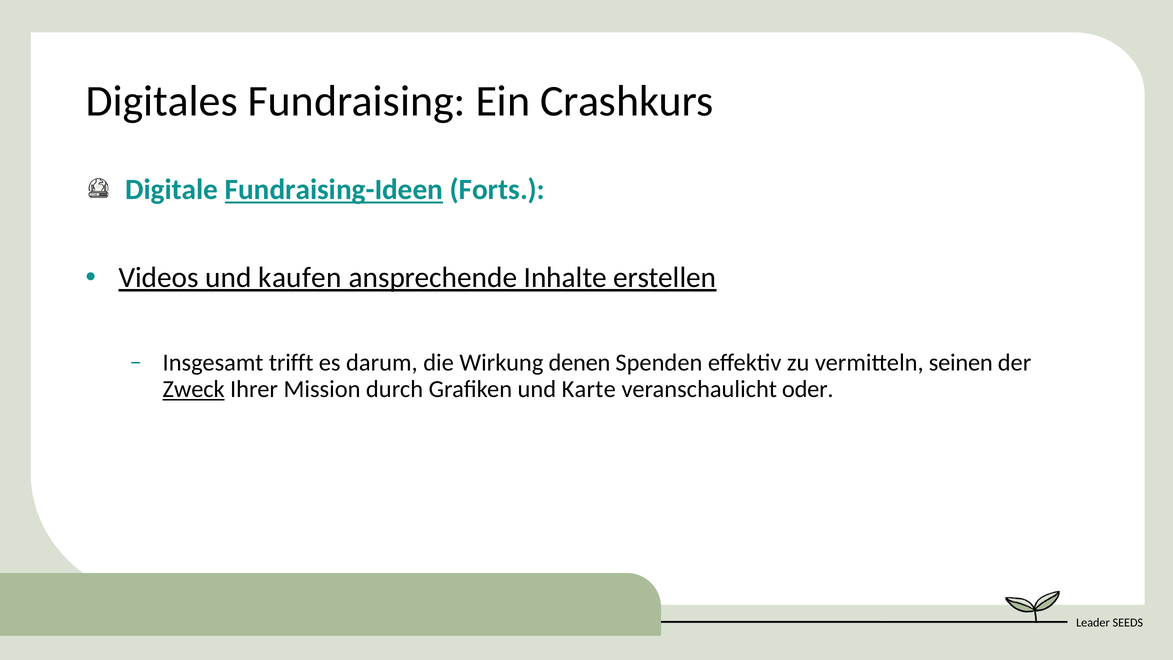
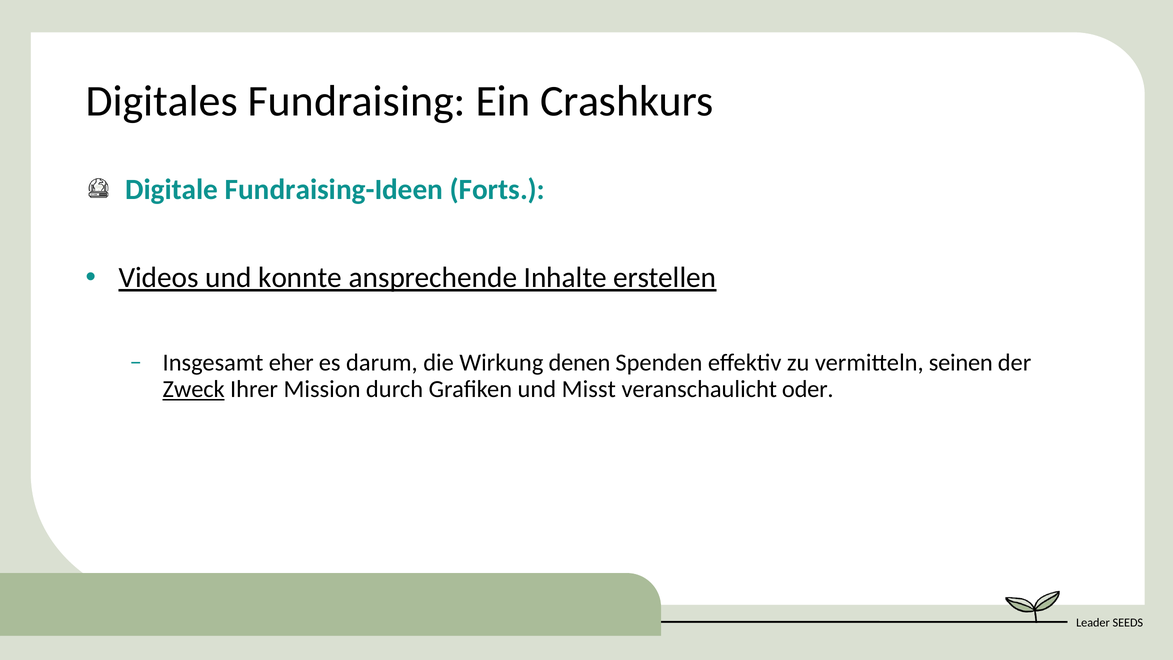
Fundraising-Ideen underline: present -> none
kaufen: kaufen -> konnte
trifft: trifft -> eher
Karte: Karte -> Misst
